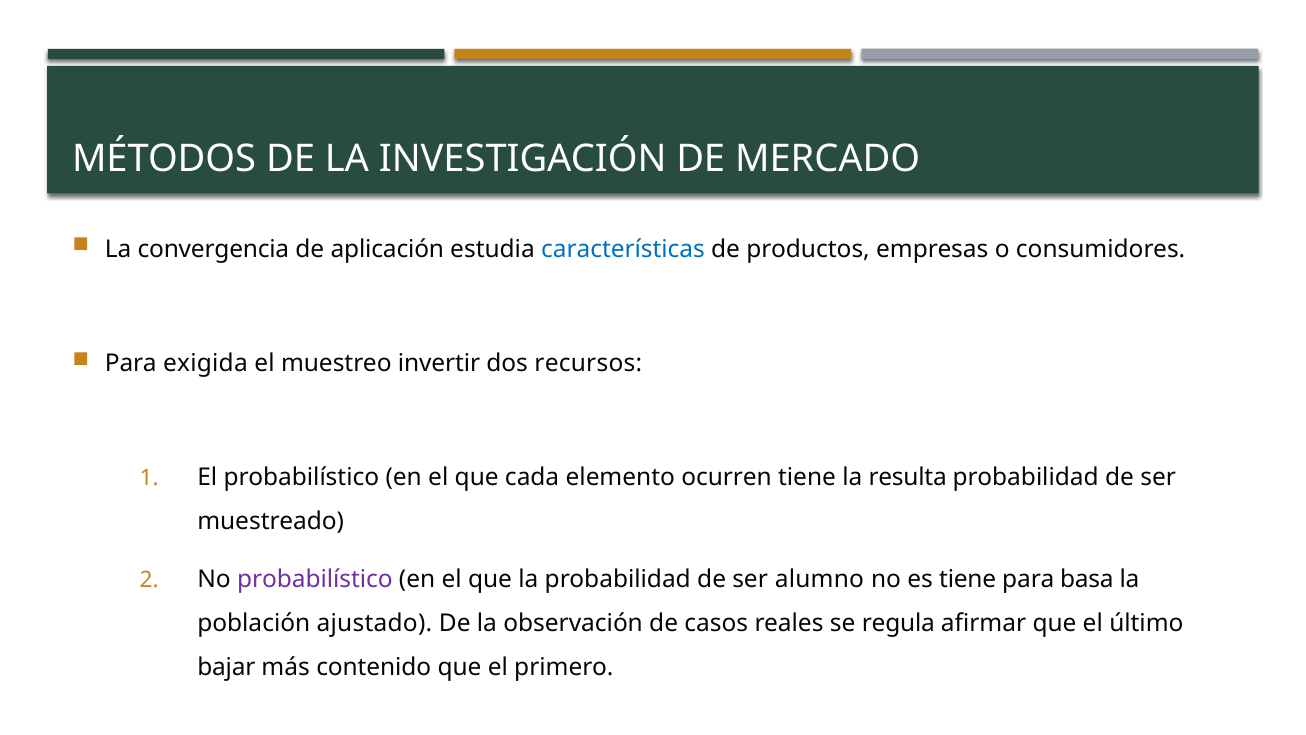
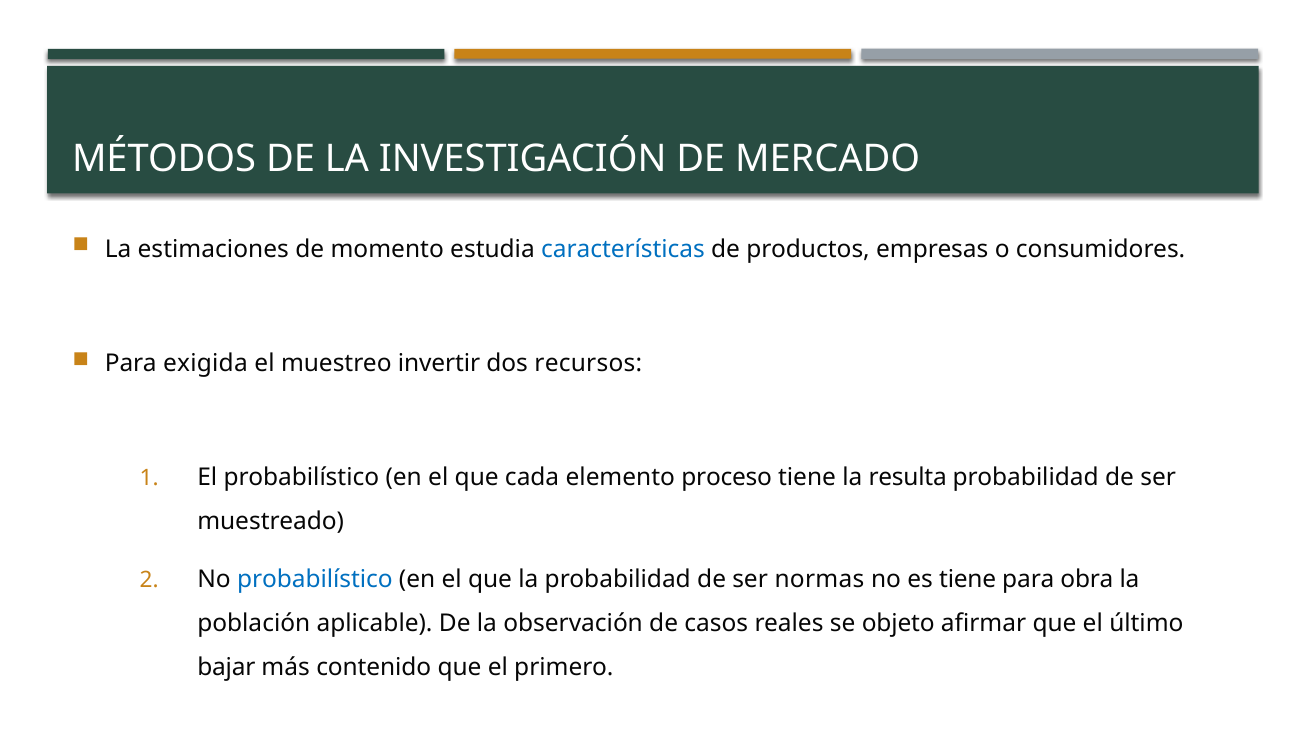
convergencia: convergencia -> estimaciones
aplicación: aplicación -> momento
ocurren: ocurren -> proceso
probabilístico at (315, 579) colour: purple -> blue
alumno: alumno -> normas
basa: basa -> obra
ajustado: ajustado -> aplicable
regula: regula -> objeto
